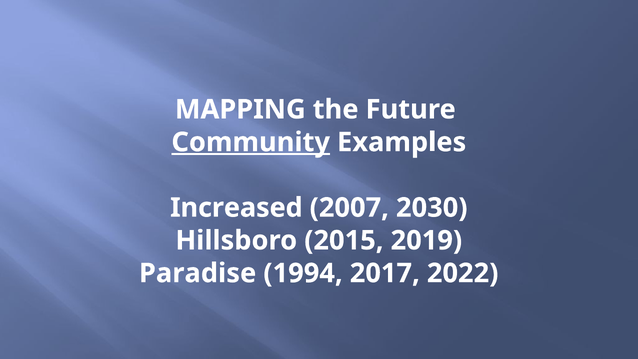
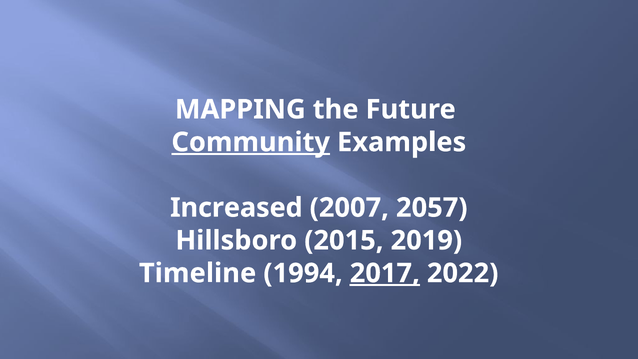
2030: 2030 -> 2057
Paradise: Paradise -> Timeline
2017 underline: none -> present
